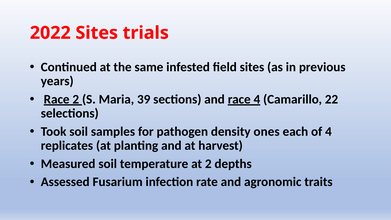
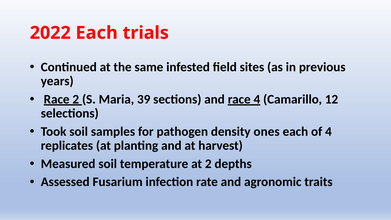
2022 Sites: Sites -> Each
22: 22 -> 12
